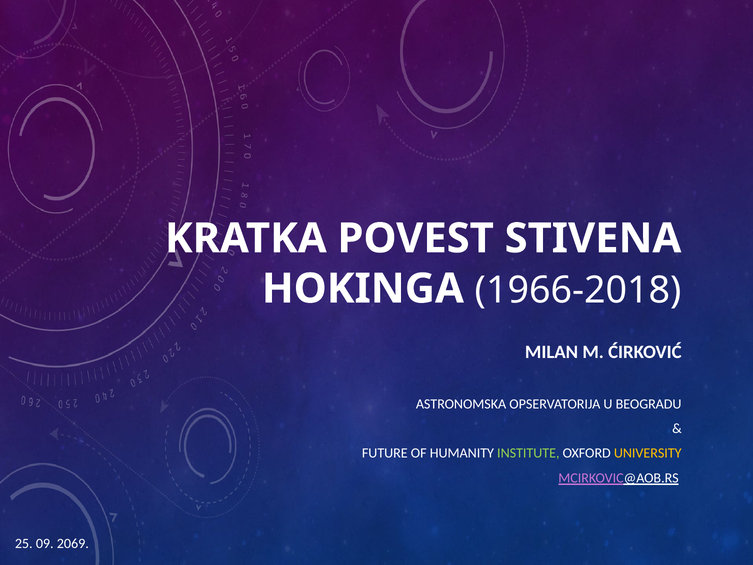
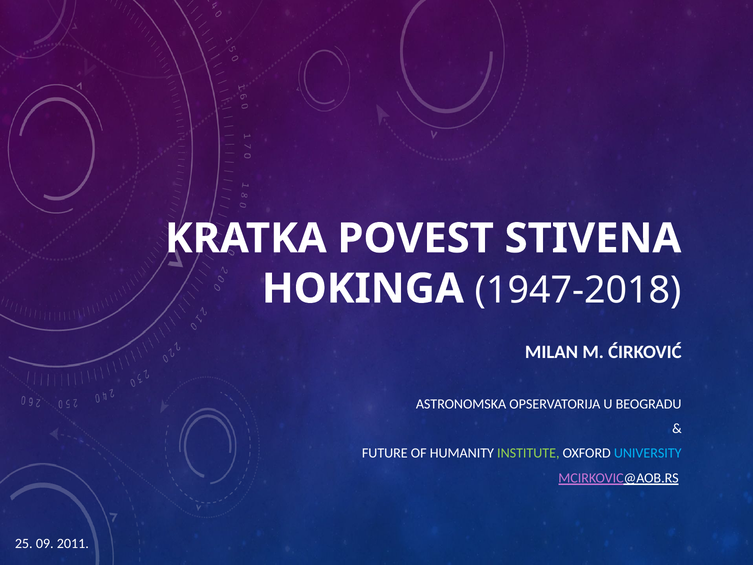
1966-2018: 1966-2018 -> 1947-2018
UNIVERSITY colour: yellow -> light blue
2069: 2069 -> 2011
